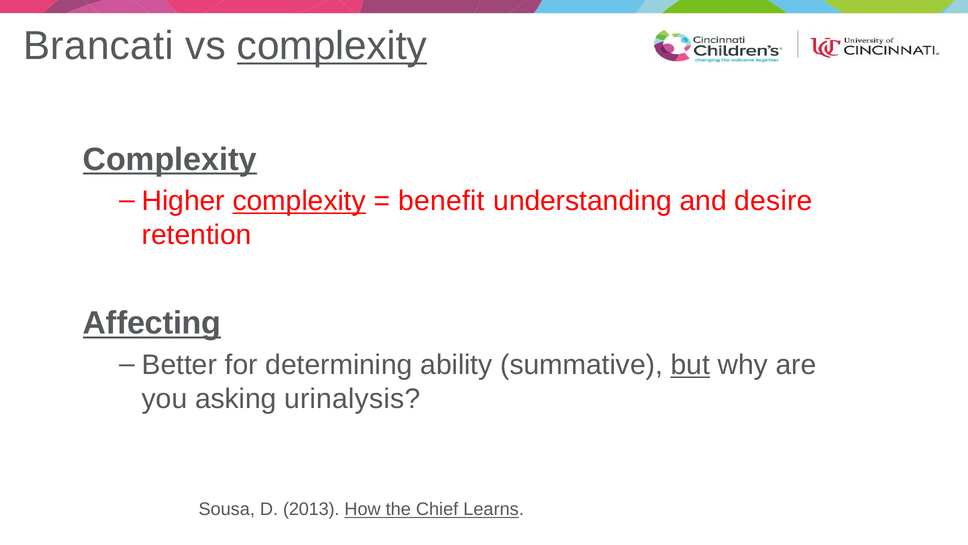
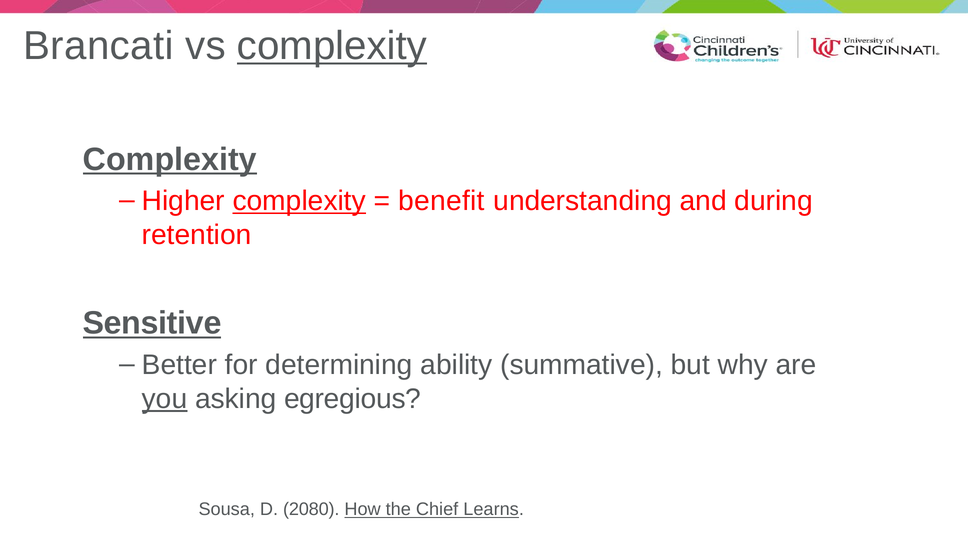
desire: desire -> during
Affecting: Affecting -> Sensitive
but underline: present -> none
you underline: none -> present
urinalysis: urinalysis -> egregious
2013: 2013 -> 2080
